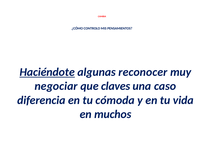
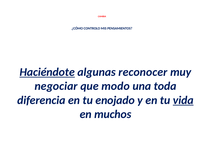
claves: claves -> modo
caso: caso -> toda
cómoda: cómoda -> enojado
vida underline: none -> present
